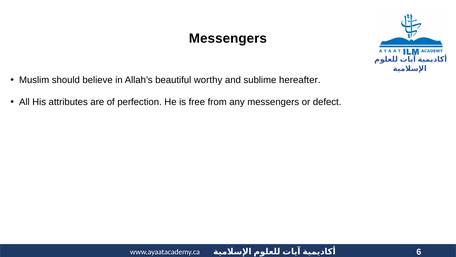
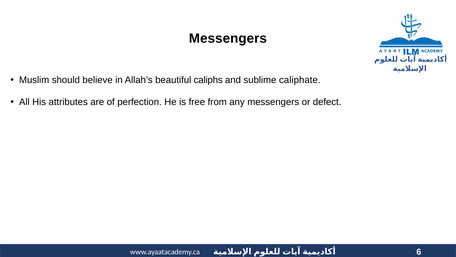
worthy: worthy -> caliphs
hereafter: hereafter -> caliphate
